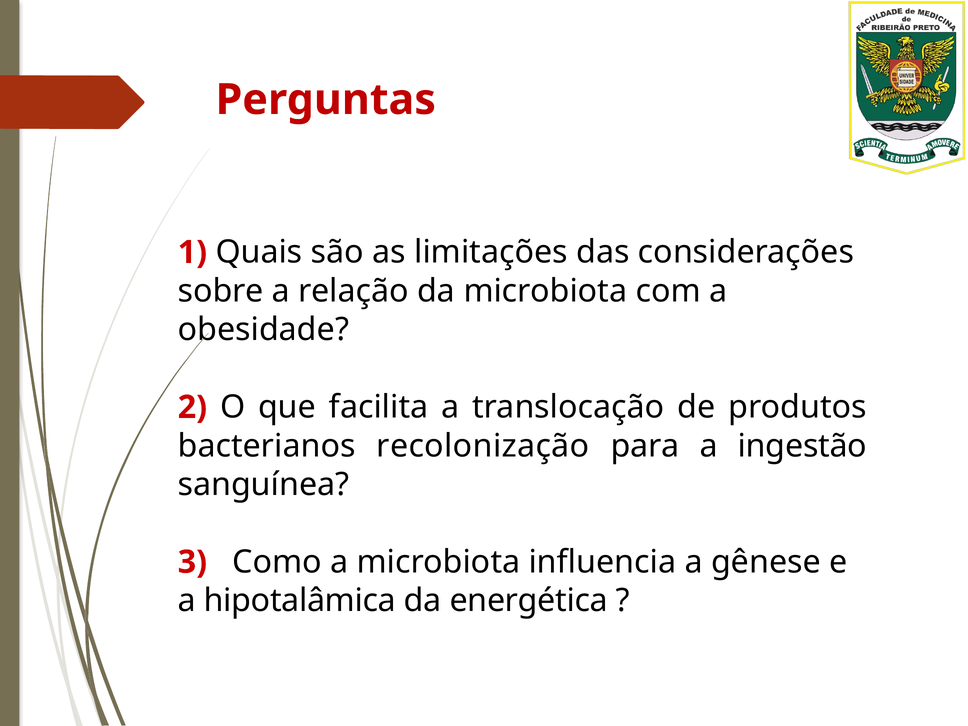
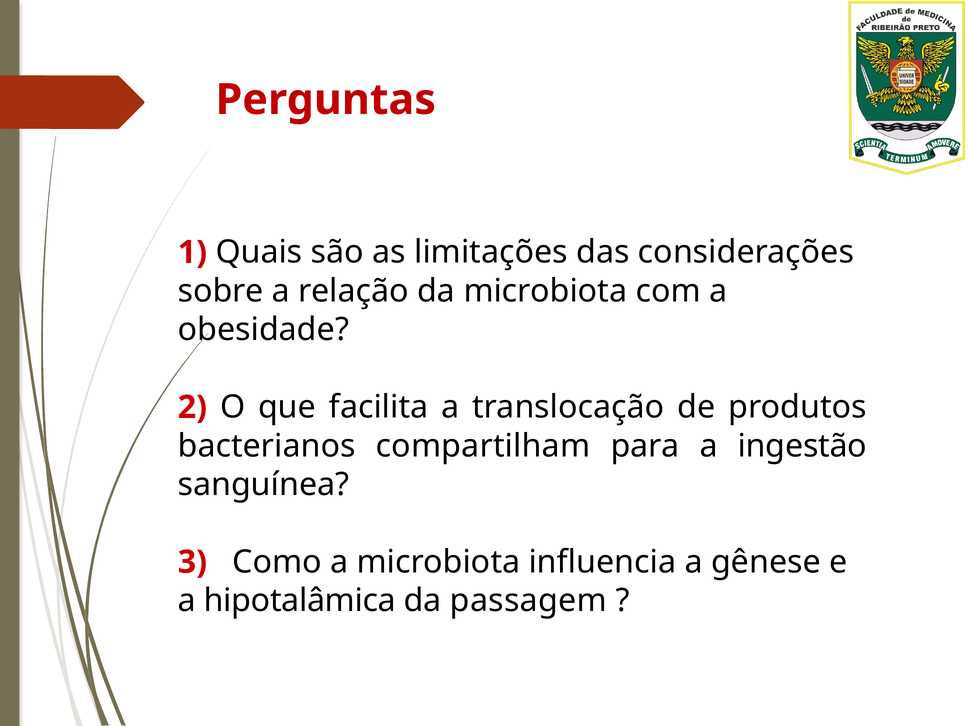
recolonização: recolonização -> compartilham
energética: energética -> passagem
